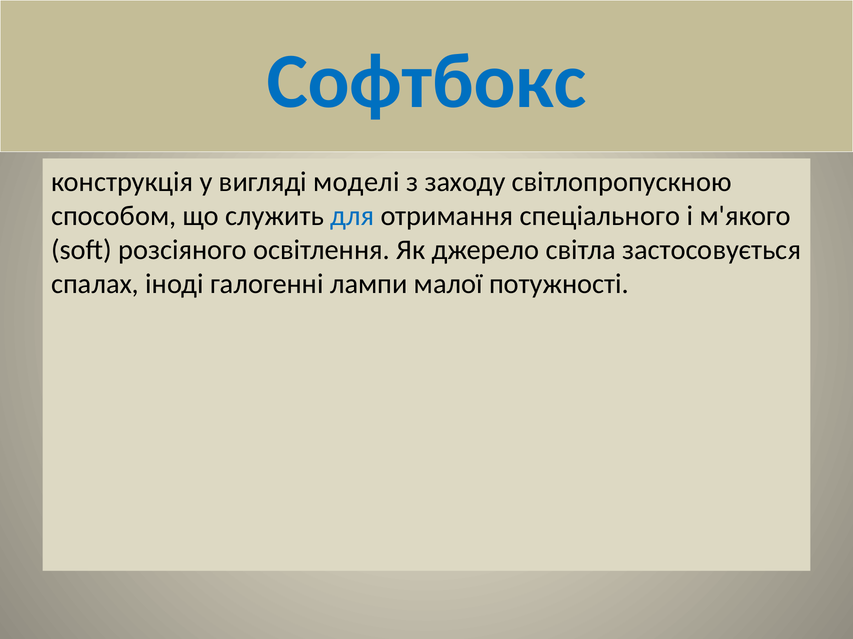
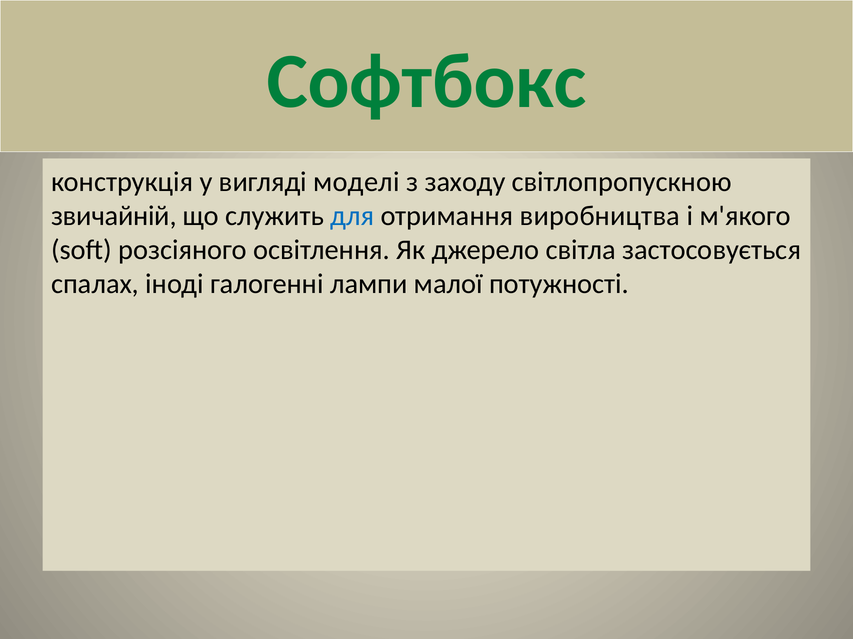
Софтбокс colour: blue -> green
способом: способом -> звичайній
спеціального: спеціального -> виробництва
